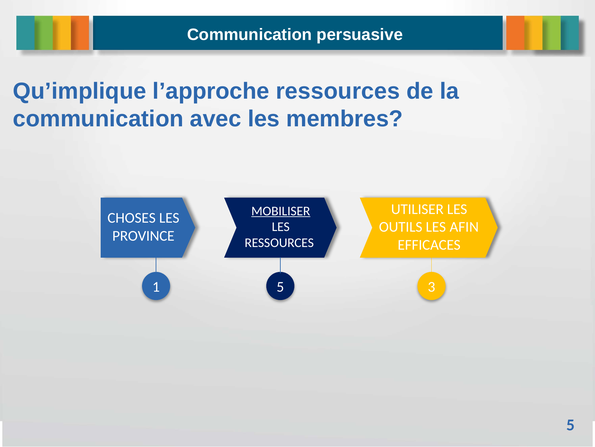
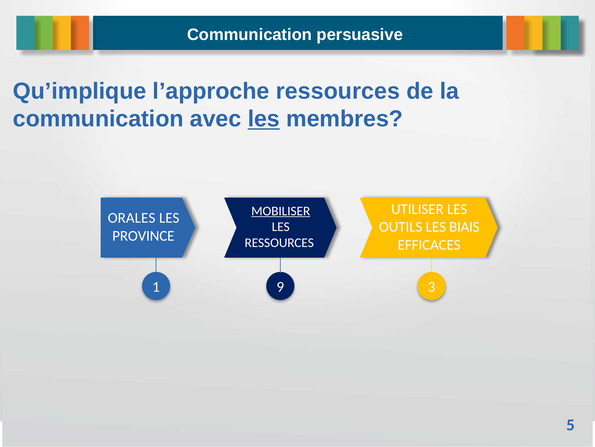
les at (264, 119) underline: none -> present
CHOSES: CHOSES -> ORALES
AFIN: AFIN -> BIAIS
1 5: 5 -> 9
